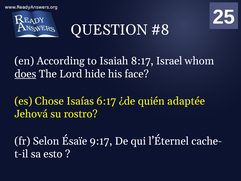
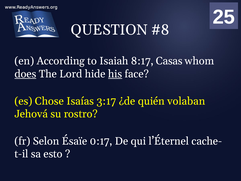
Israel: Israel -> Casas
his underline: none -> present
6:17: 6:17 -> 3:17
adaptée: adaptée -> volaban
9:17: 9:17 -> 0:17
